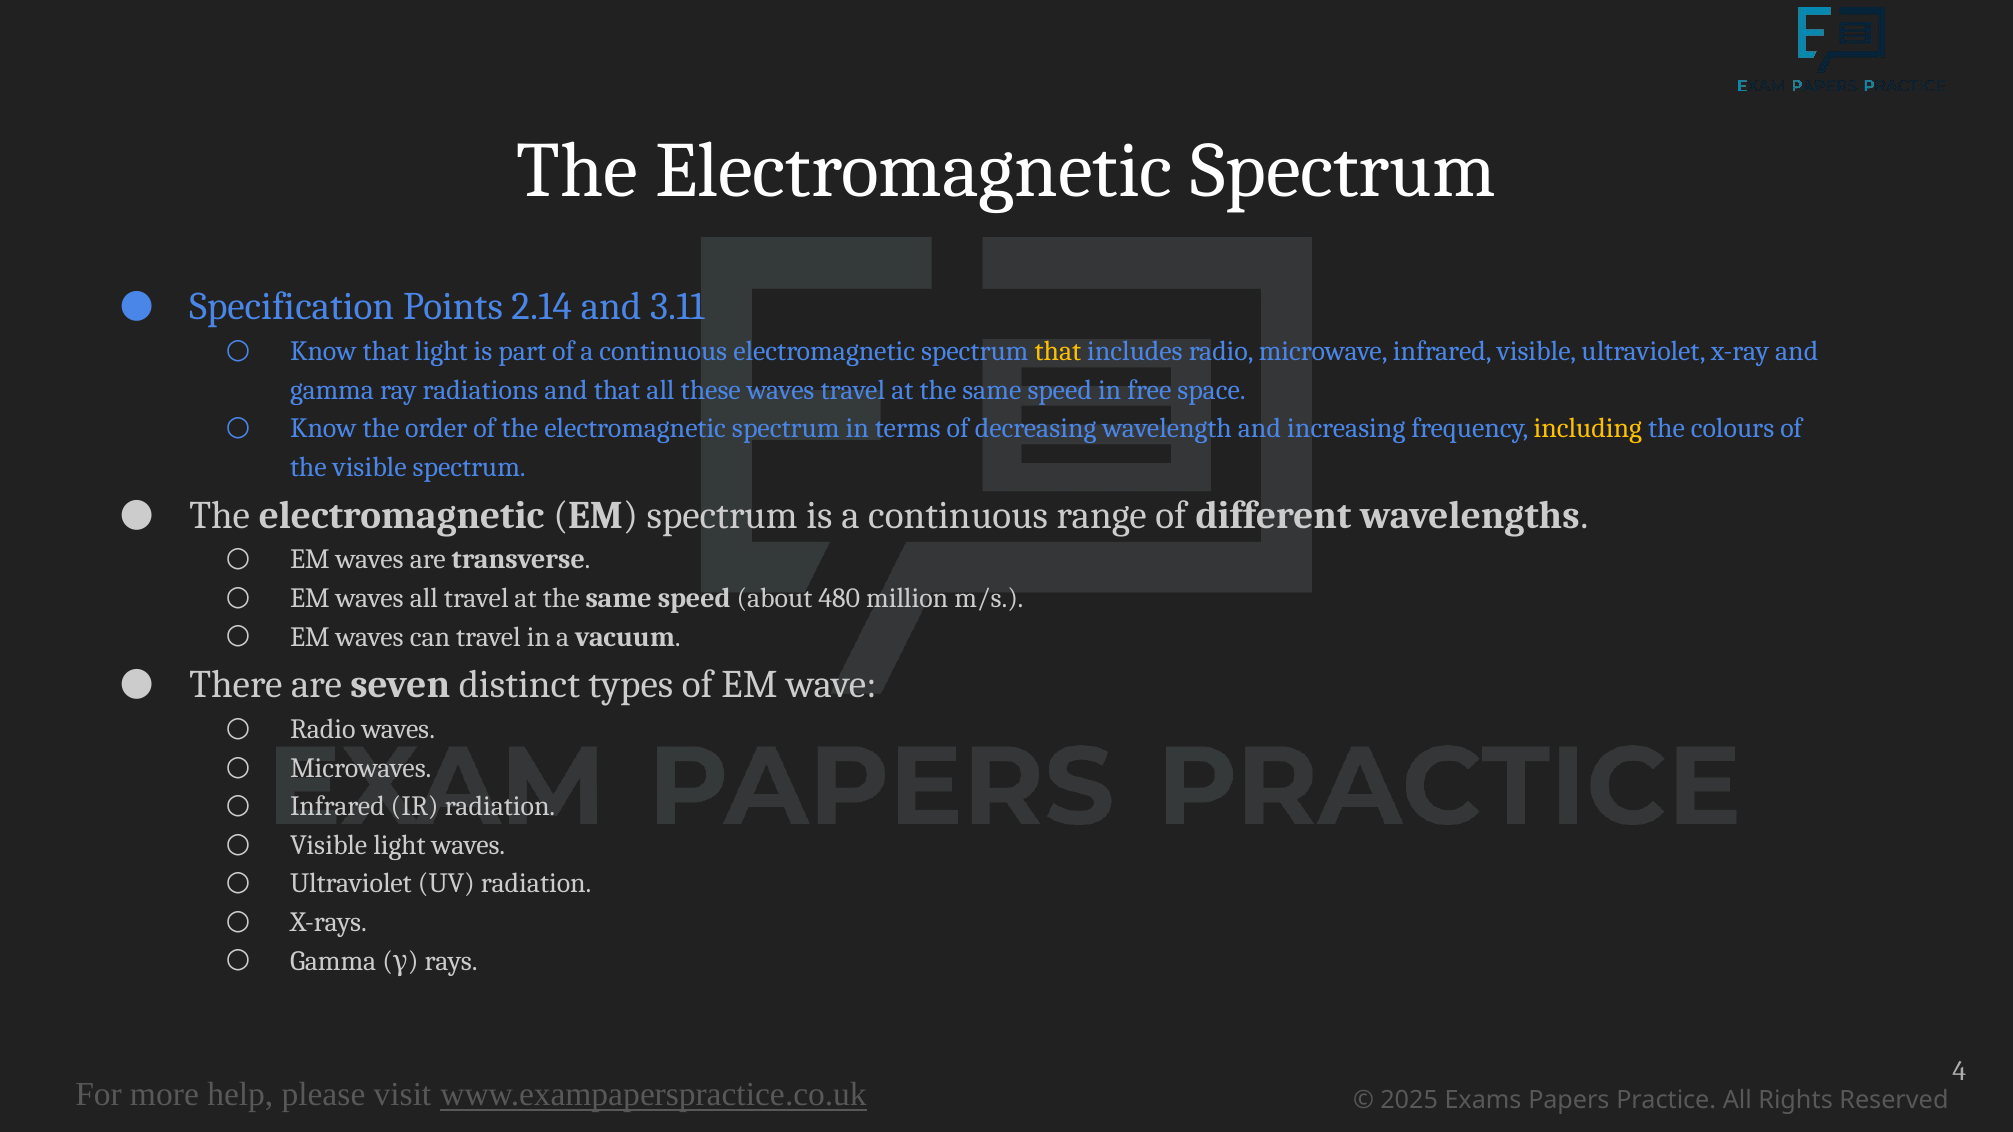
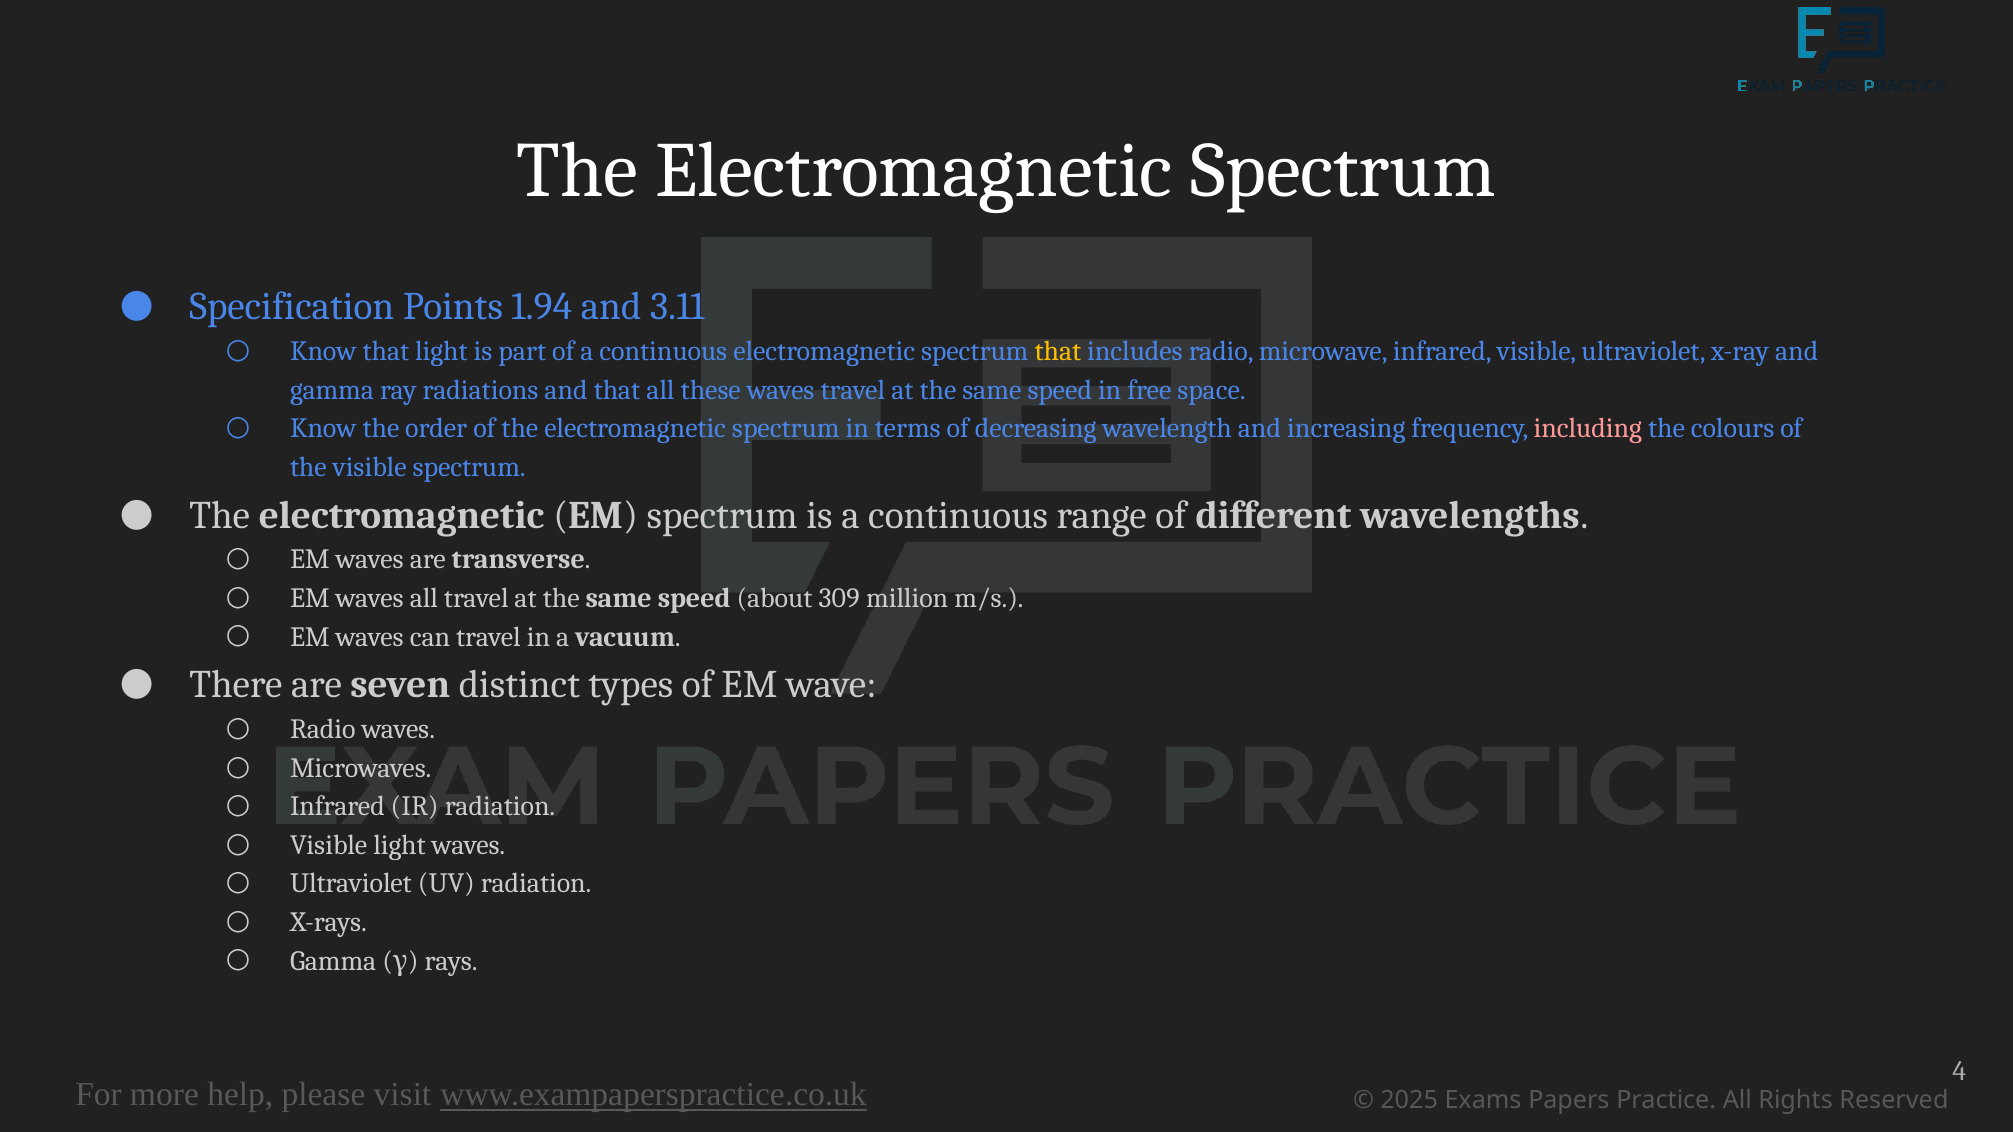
2.14: 2.14 -> 1.94
including colour: yellow -> pink
480: 480 -> 309
